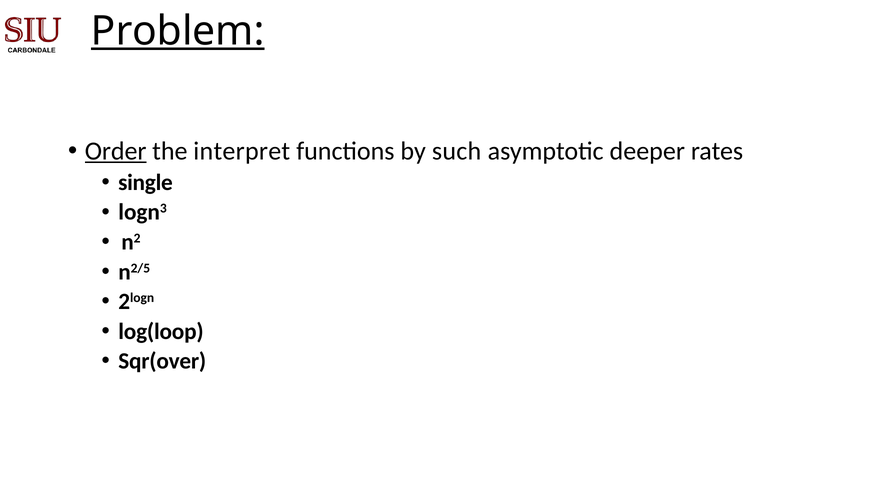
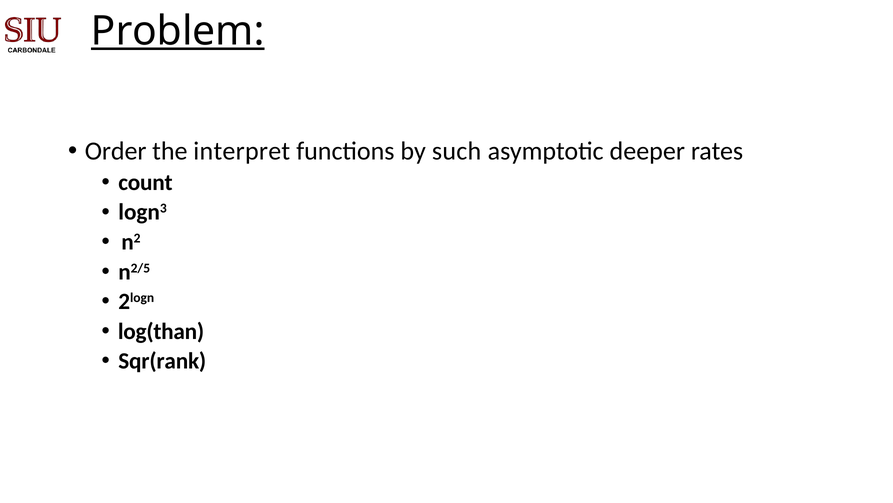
Order underline: present -> none
single: single -> count
log(loop: log(loop -> log(than
Sqr(over: Sqr(over -> Sqr(rank
